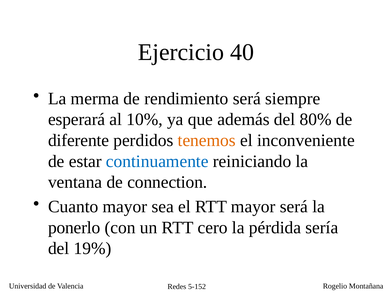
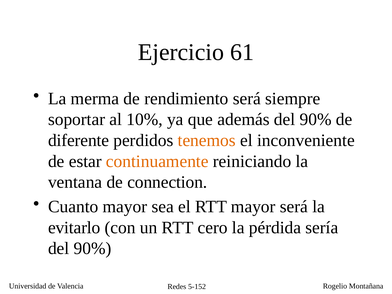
40: 40 -> 61
esperará: esperará -> soportar
además del 80%: 80% -> 90%
continuamente colour: blue -> orange
ponerlo: ponerlo -> evitarlo
19% at (92, 248): 19% -> 90%
